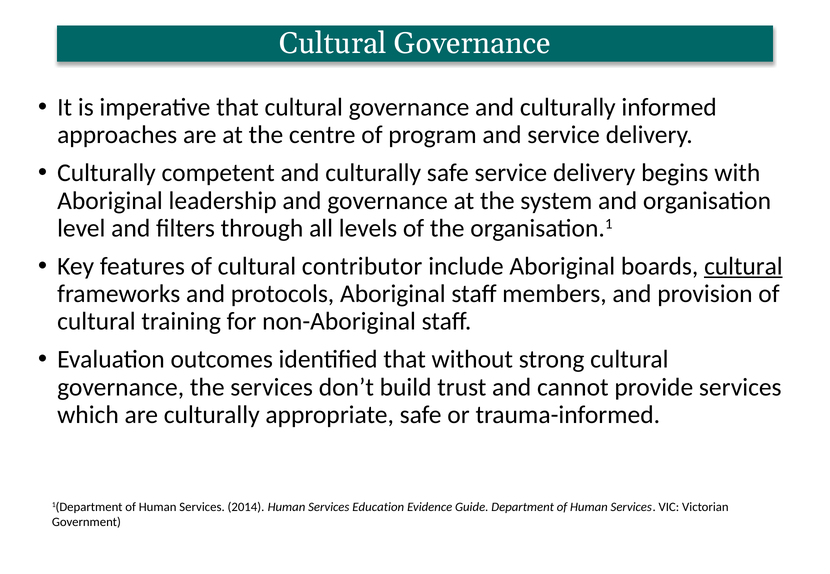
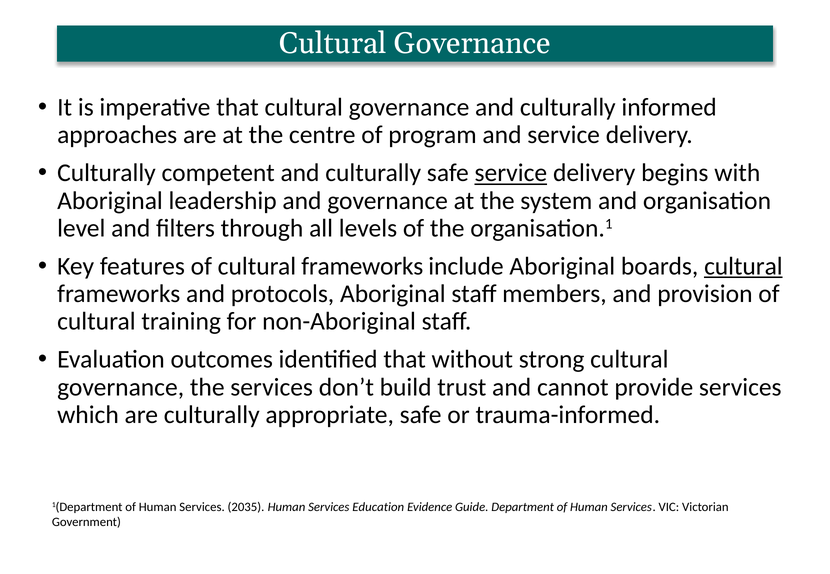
service at (511, 173) underline: none -> present
of cultural contributor: contributor -> frameworks
2014: 2014 -> 2035
